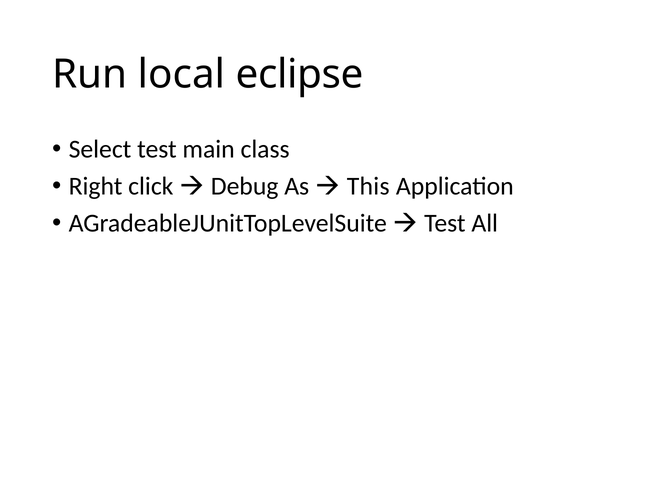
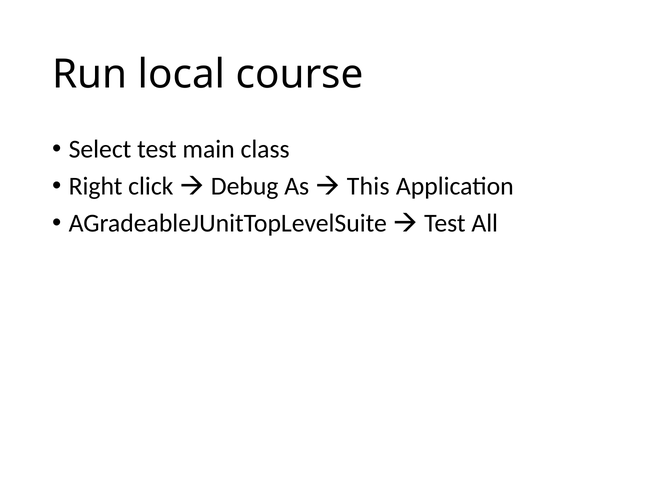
eclipse: eclipse -> course
